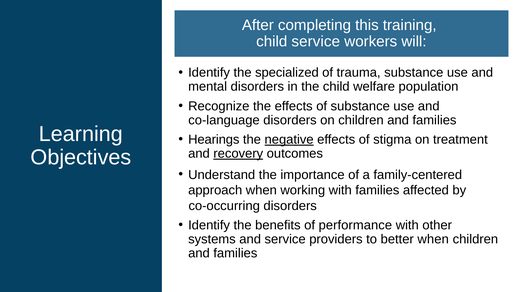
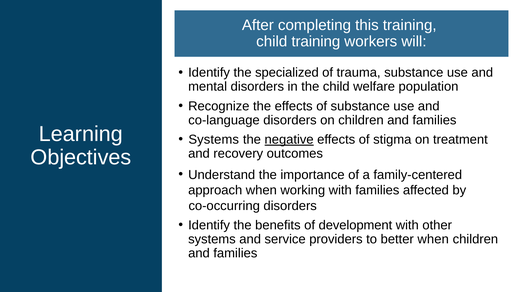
child service: service -> training
Hearings at (214, 140): Hearings -> Systems
recovery underline: present -> none
performance: performance -> development
